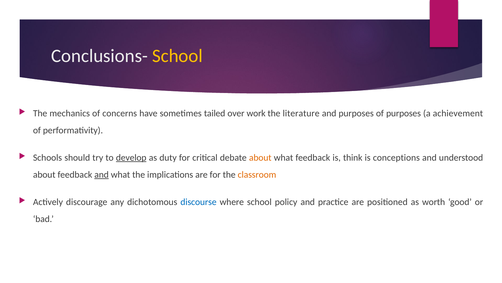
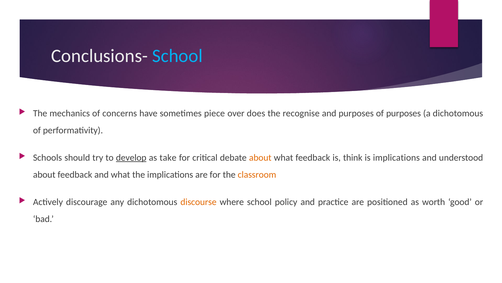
School at (177, 56) colour: yellow -> light blue
tailed: tailed -> piece
work: work -> does
literature: literature -> recognise
a achievement: achievement -> dichotomous
duty: duty -> take
is conceptions: conceptions -> implications
and at (102, 174) underline: present -> none
discourse colour: blue -> orange
